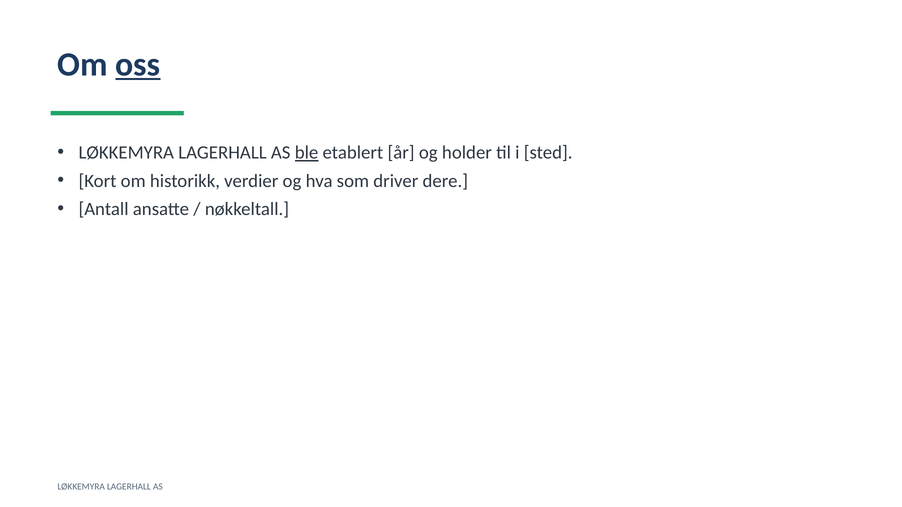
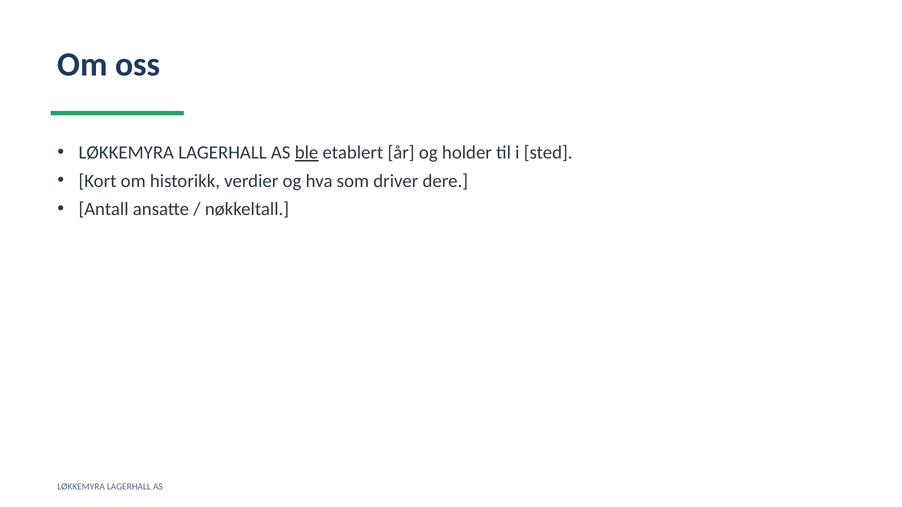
oss underline: present -> none
